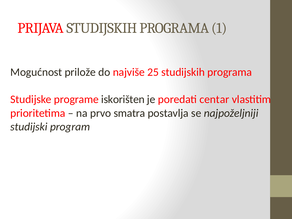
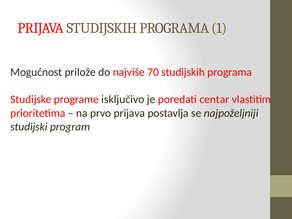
25: 25 -> 70
iskorišten: iskorišten -> isključivo
prvo smatra: smatra -> prijava
